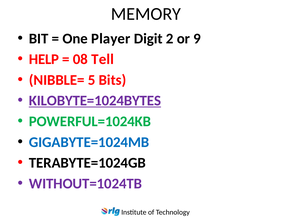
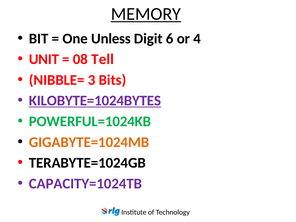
MEMORY underline: none -> present
Player: Player -> Unless
2: 2 -> 6
9: 9 -> 4
HELP: HELP -> UNIT
5: 5 -> 3
GIGABYTE=1024MB colour: blue -> orange
WITHOUT=1024TB: WITHOUT=1024TB -> CAPACITY=1024TB
